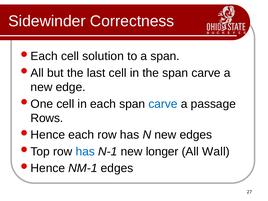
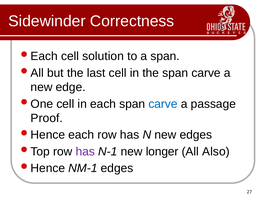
Rows: Rows -> Proof
has at (85, 152) colour: blue -> purple
Wall: Wall -> Also
